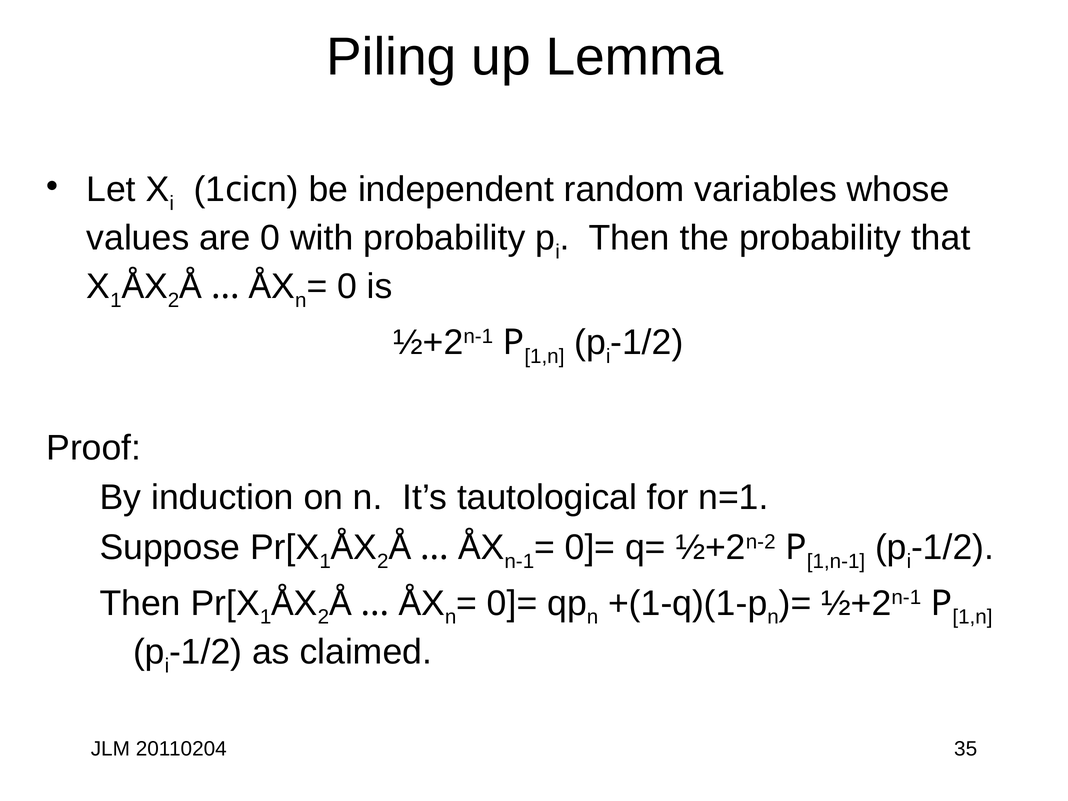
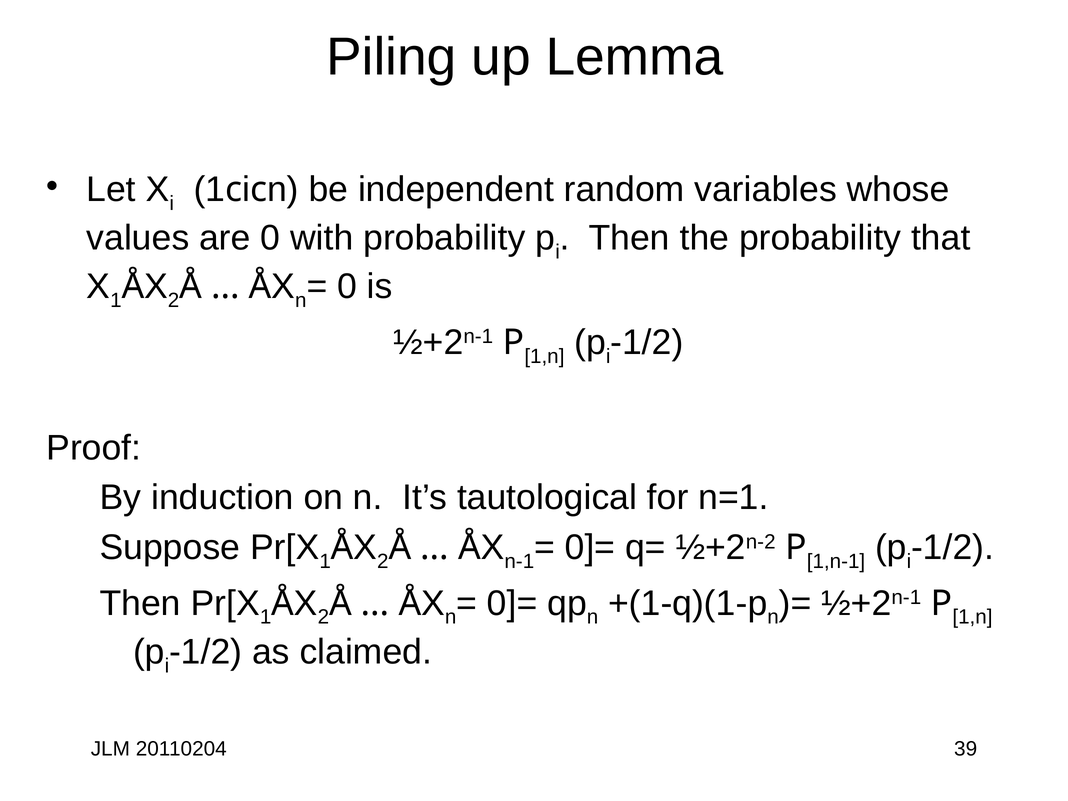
35: 35 -> 39
